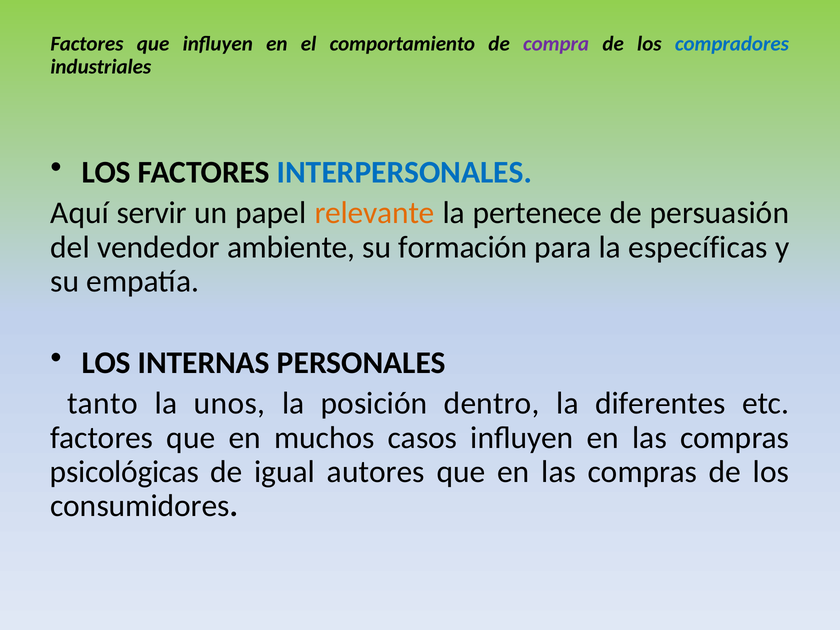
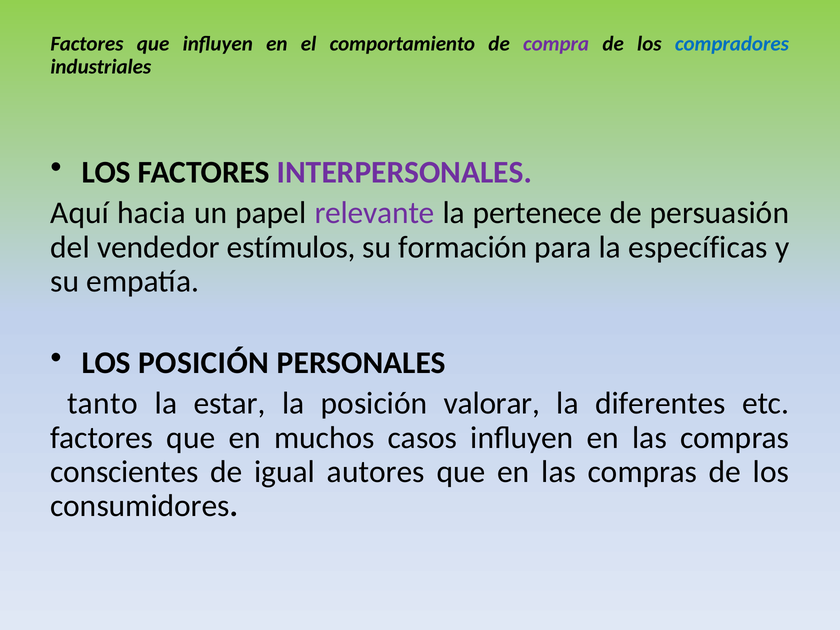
INTERPERSONALES colour: blue -> purple
servir: servir -> hacia
relevante colour: orange -> purple
ambiente: ambiente -> estímulos
LOS INTERNAS: INTERNAS -> POSICIÓN
unos: unos -> estar
dentro: dentro -> valorar
psicológicas: psicológicas -> conscientes
